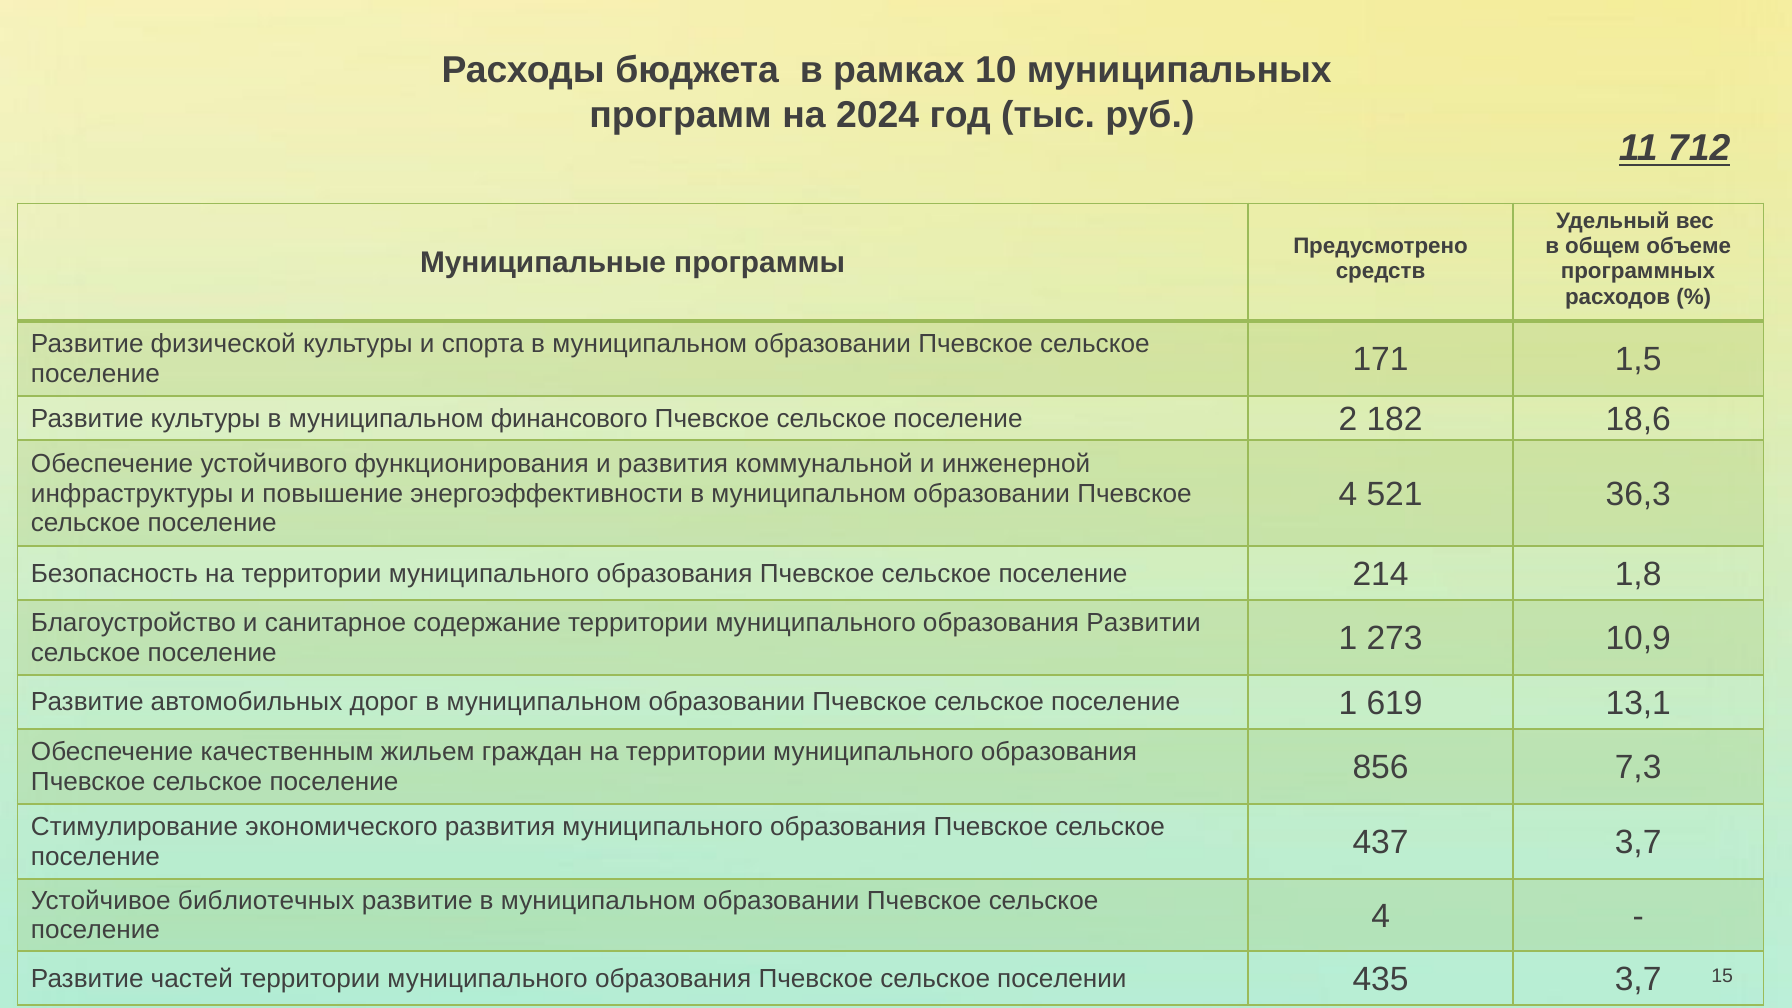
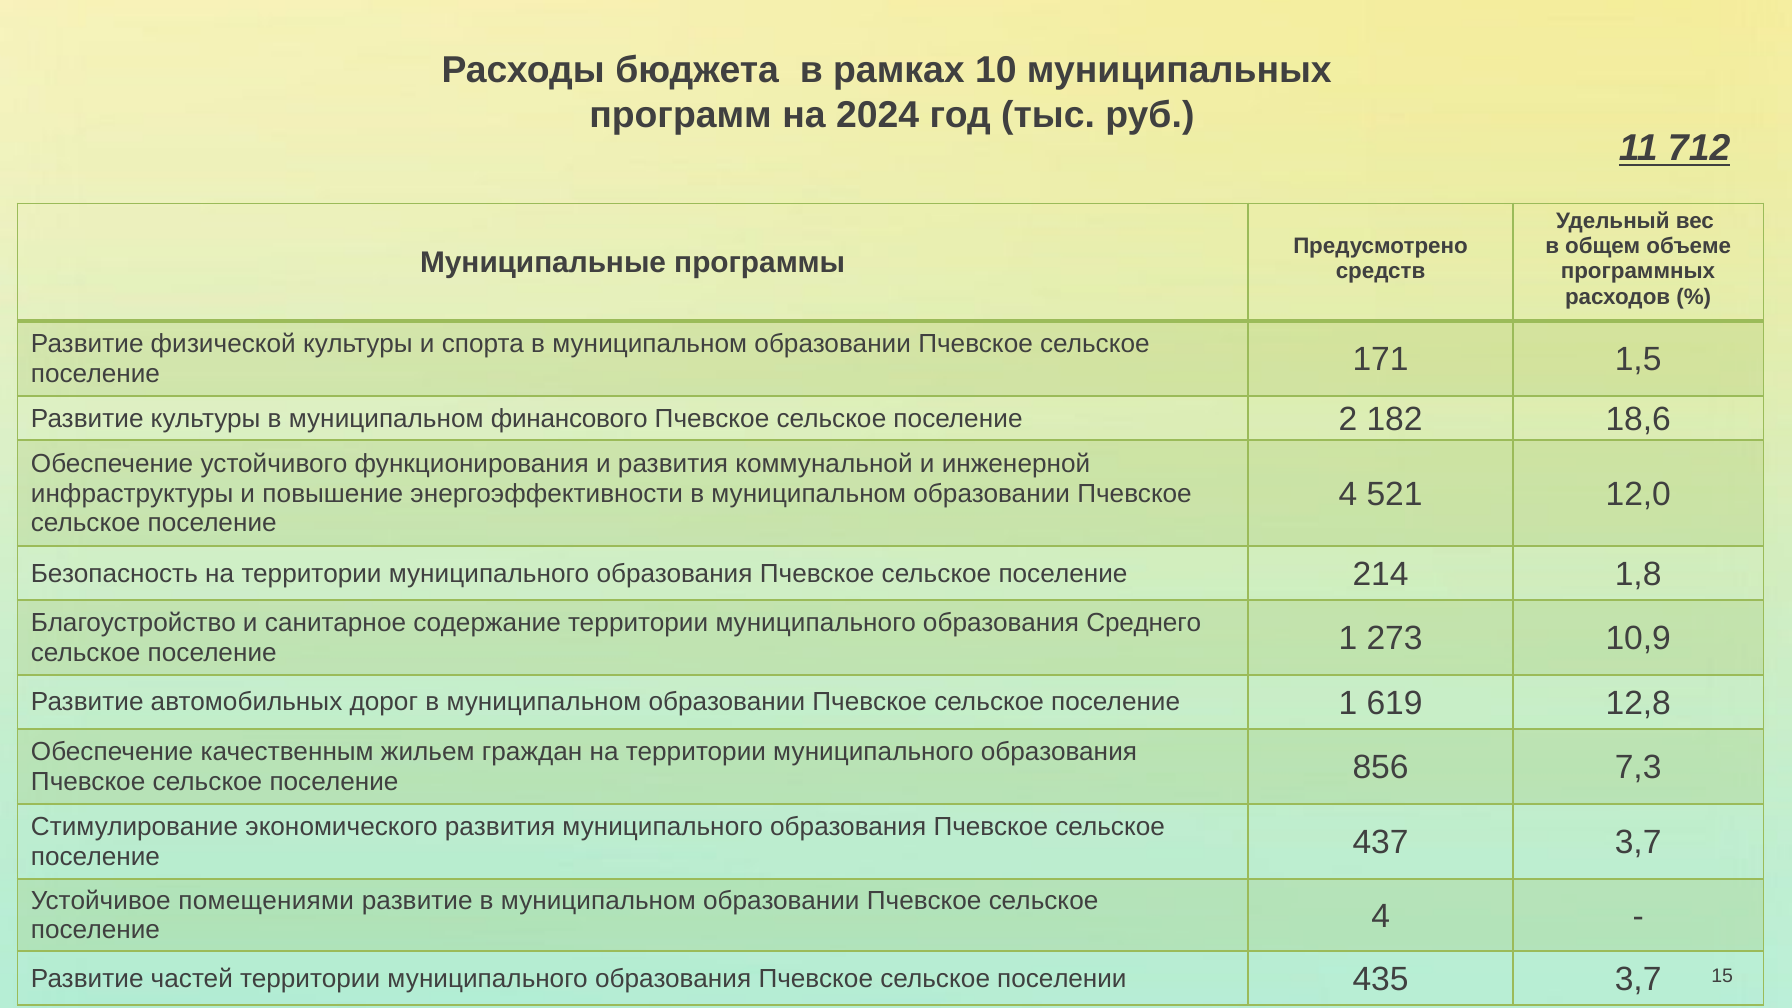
36,3: 36,3 -> 12,0
Развитии: Развитии -> Среднего
13,1: 13,1 -> 12,8
библиотечных: библиотечных -> помещениями
